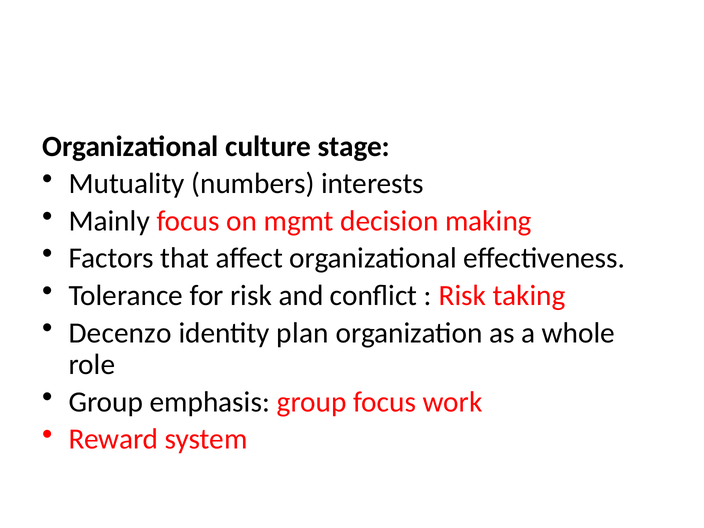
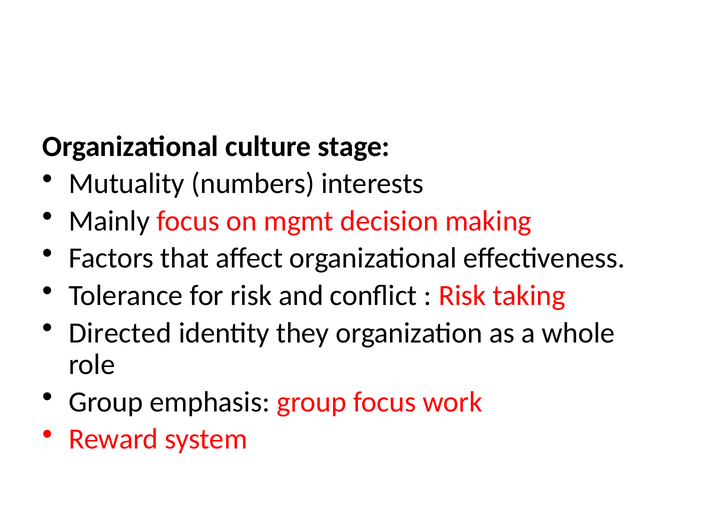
Decenzo: Decenzo -> Directed
plan: plan -> they
